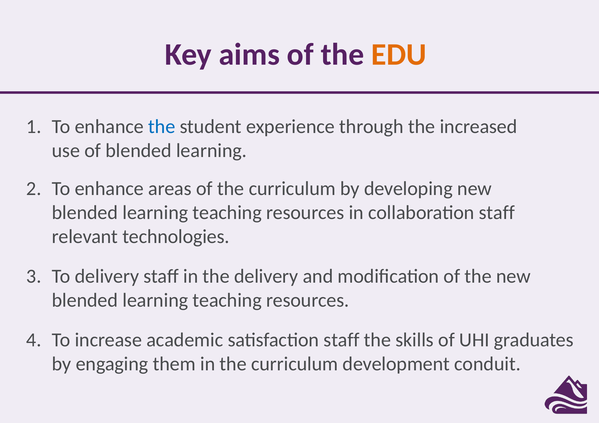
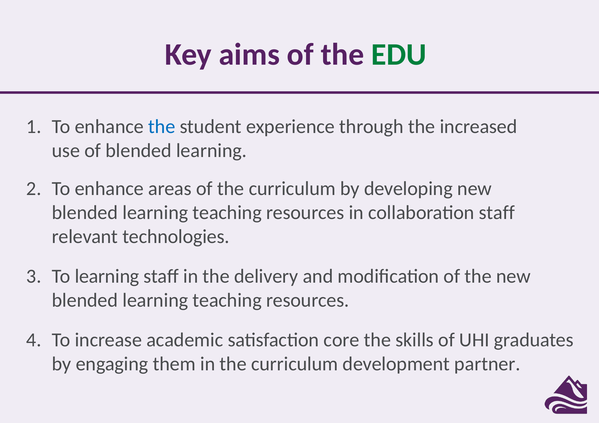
EDU colour: orange -> green
To delivery: delivery -> learning
satisfaction staff: staff -> core
conduit: conduit -> partner
